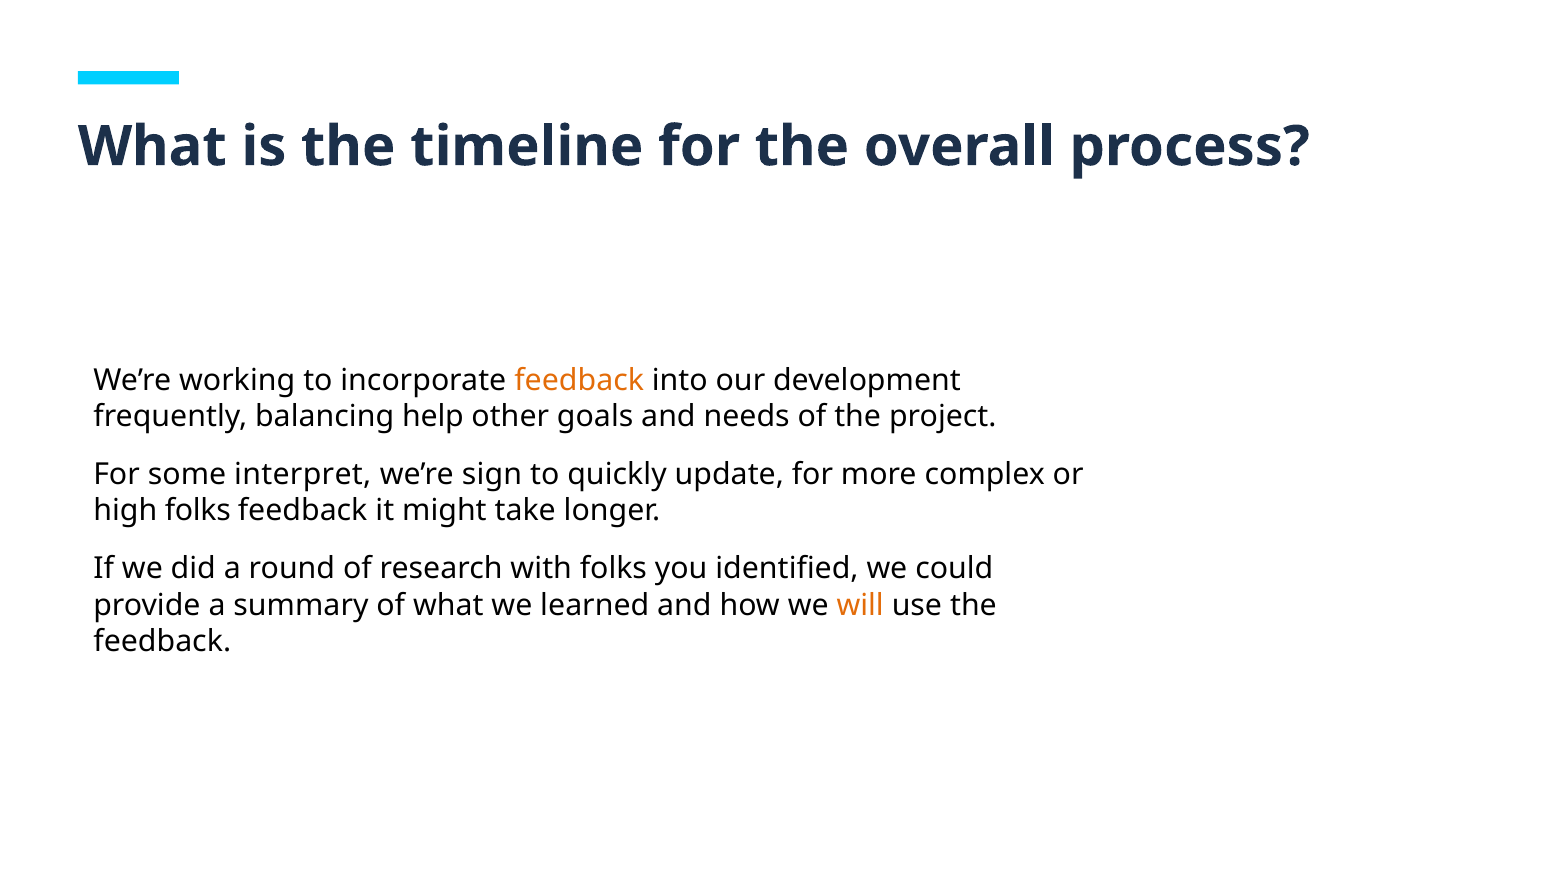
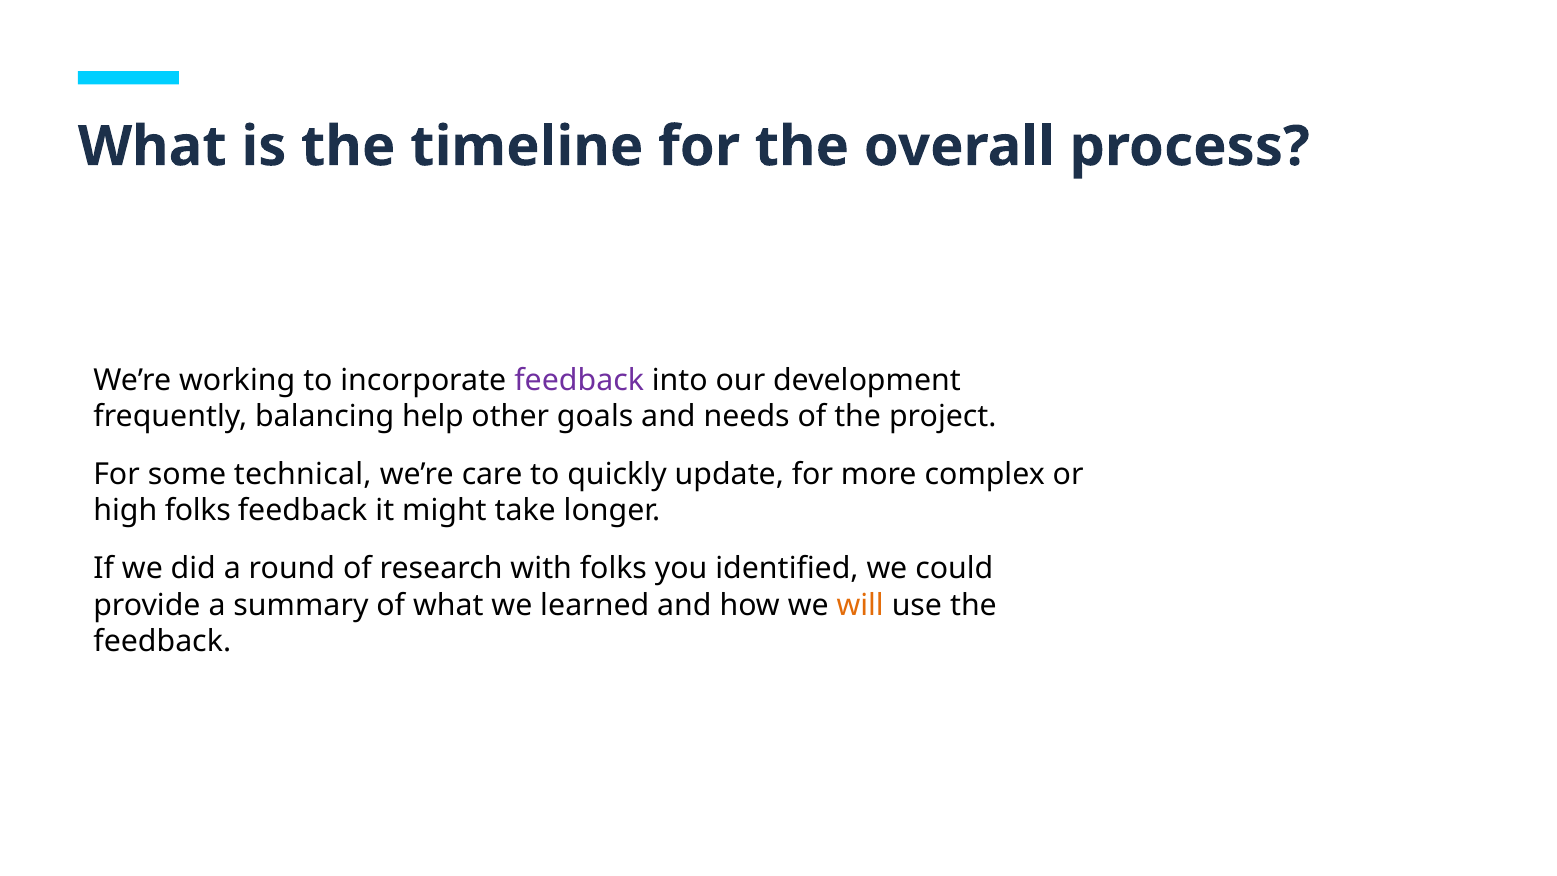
feedback at (579, 380) colour: orange -> purple
interpret: interpret -> technical
sign: sign -> care
